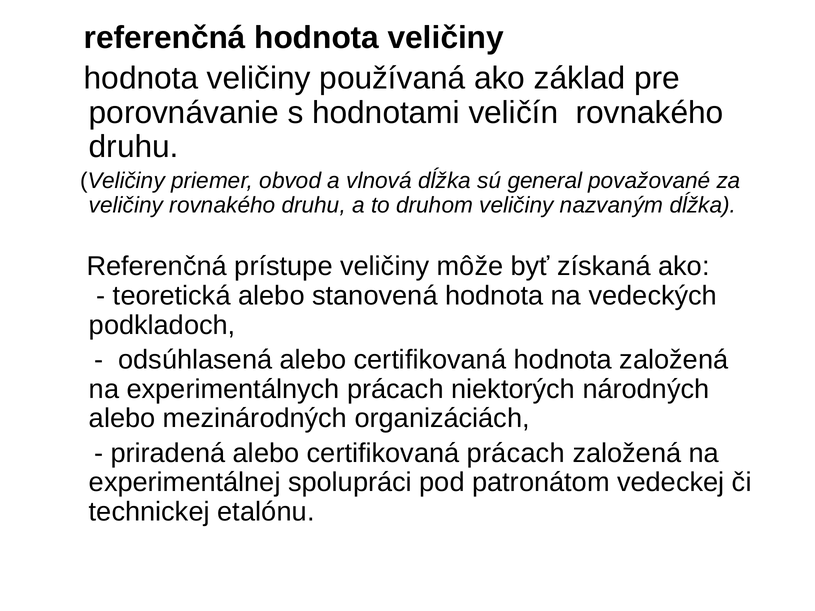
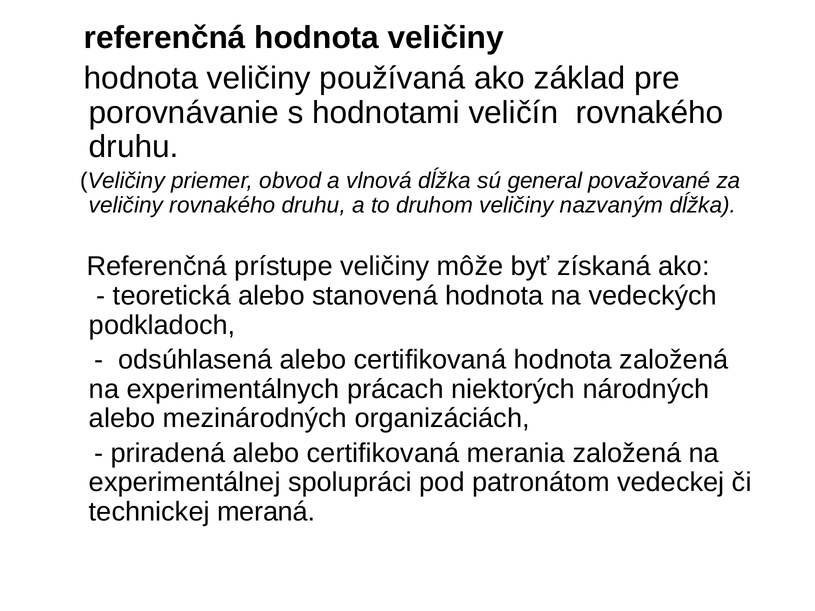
certifikovaná prácach: prácach -> merania
etalónu: etalónu -> meraná
